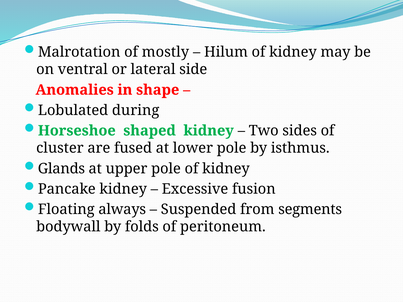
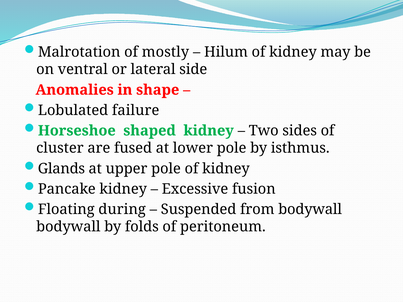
during: during -> failure
always: always -> during
from segments: segments -> bodywall
